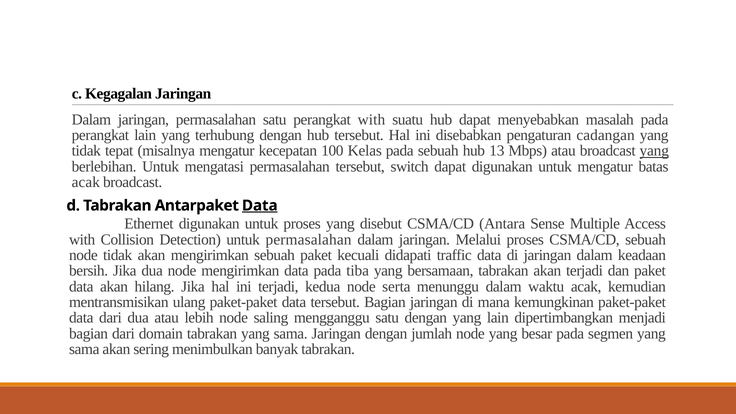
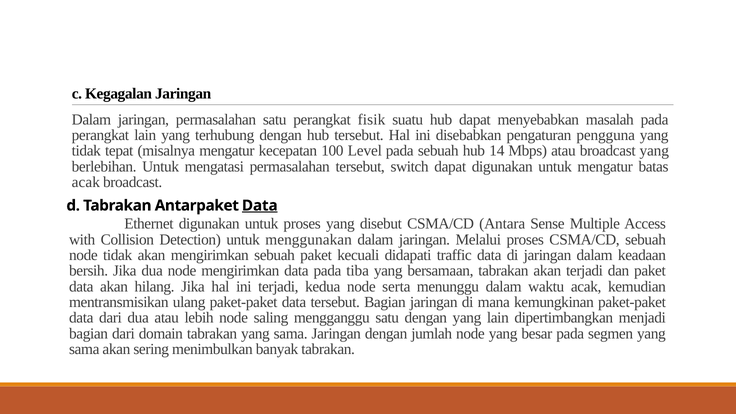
perangkat with: with -> fisik
cadangan: cadangan -> pengguna
Kelas: Kelas -> Level
13: 13 -> 14
yang at (654, 151) underline: present -> none
untuk permasalahan: permasalahan -> menggunakan
